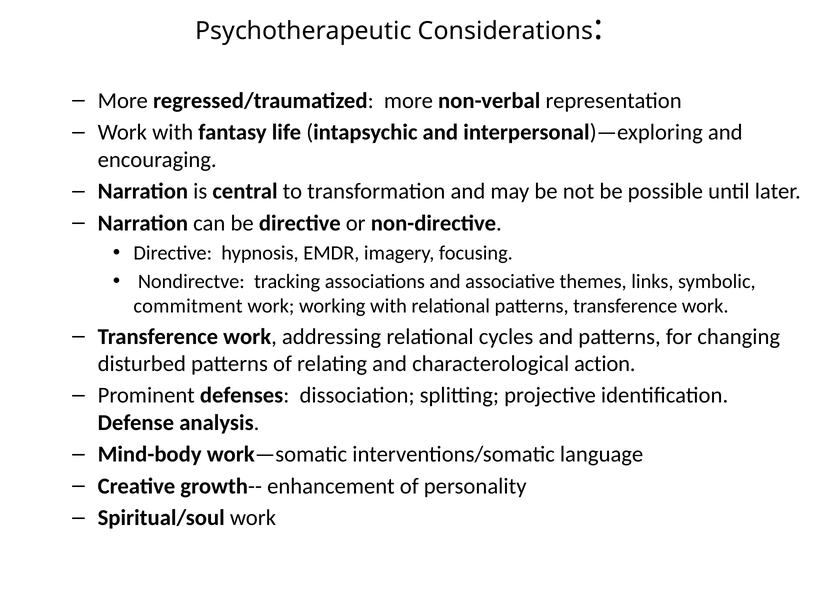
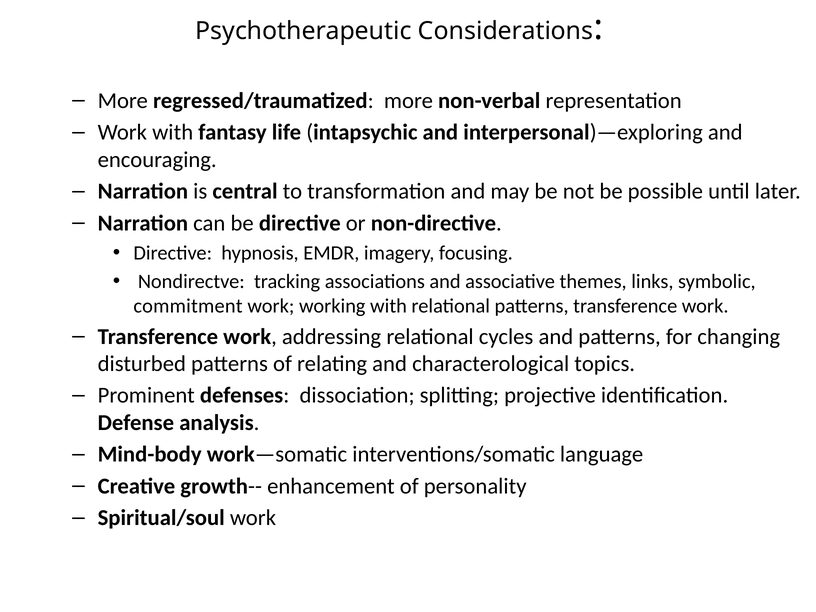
action: action -> topics
